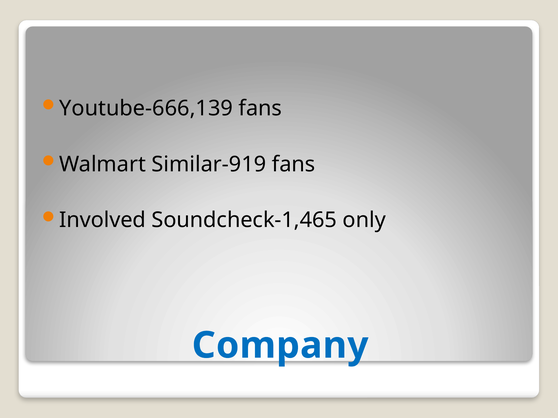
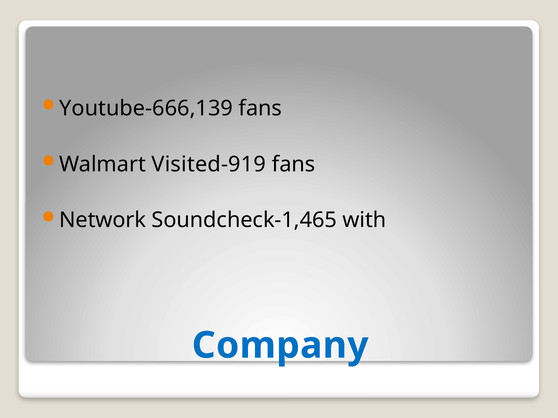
Similar-919: Similar-919 -> Visited-919
Involved: Involved -> Network
only: only -> with
